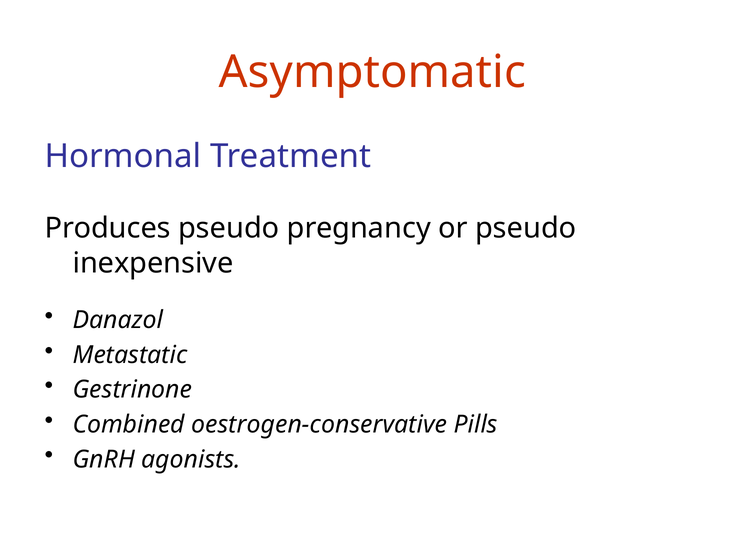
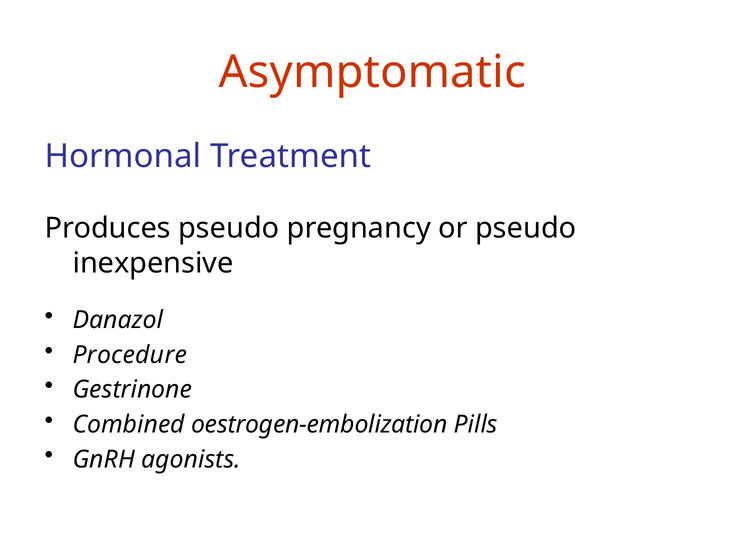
Metastatic: Metastatic -> Procedure
oestrogen-conservative: oestrogen-conservative -> oestrogen-embolization
